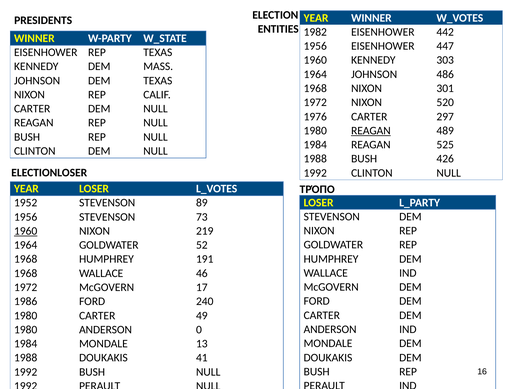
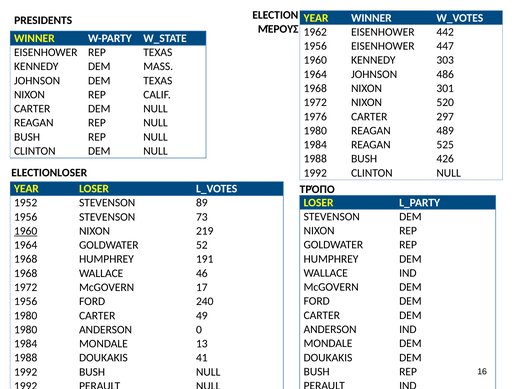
ENTITIES: ENTITIES -> ΜΈΡΟΥΣ
1982: 1982 -> 1962
REAGAN at (371, 130) underline: present -> none
1986 at (26, 301): 1986 -> 1956
